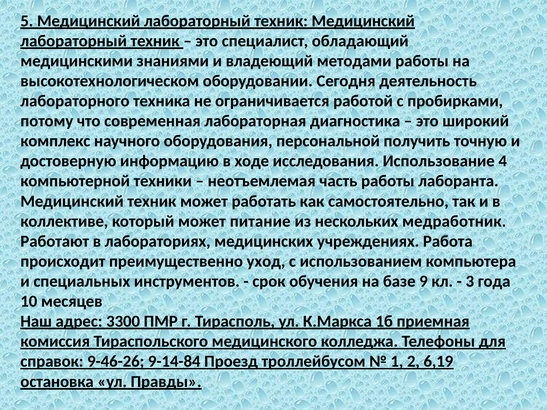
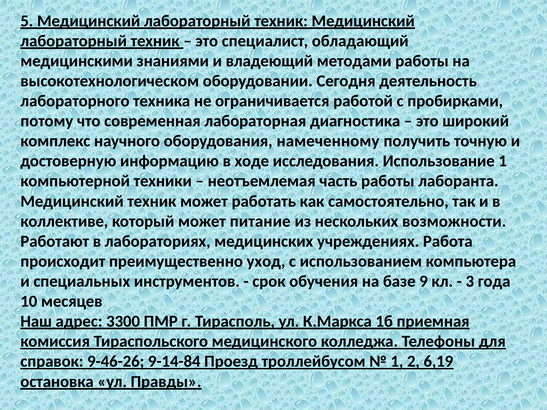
персональной: персональной -> намеченному
Использование 4: 4 -> 1
медработник: медработник -> возможности
